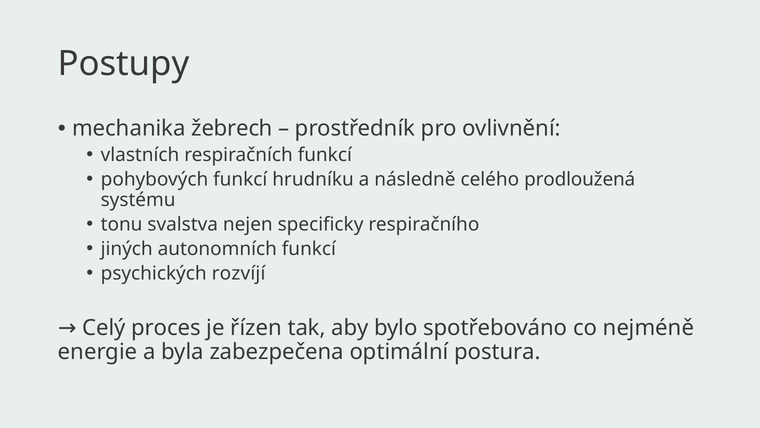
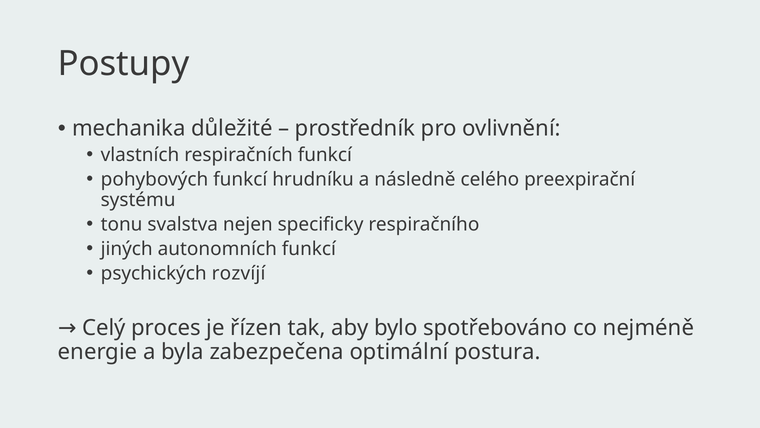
žebrech: žebrech -> důležité
prodloužená: prodloužená -> preexpirační
